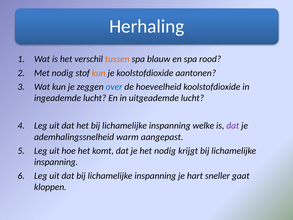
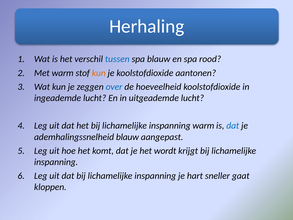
tussen colour: orange -> blue
Met nodig: nodig -> warm
inspanning welke: welke -> warm
dat at (233, 126) colour: purple -> blue
ademhalingssnelheid warm: warm -> blauw
het nodig: nodig -> wordt
